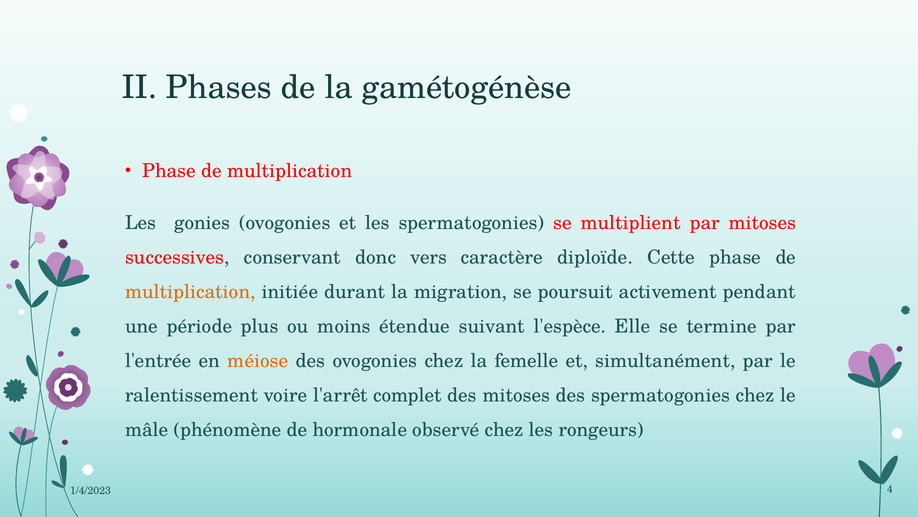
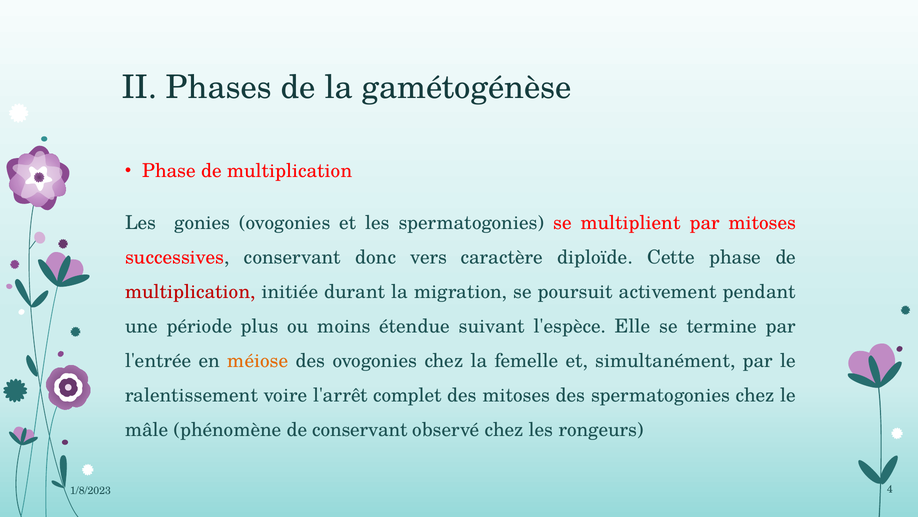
multiplication at (190, 292) colour: orange -> red
de hormonale: hormonale -> conservant
1/4/2023: 1/4/2023 -> 1/8/2023
